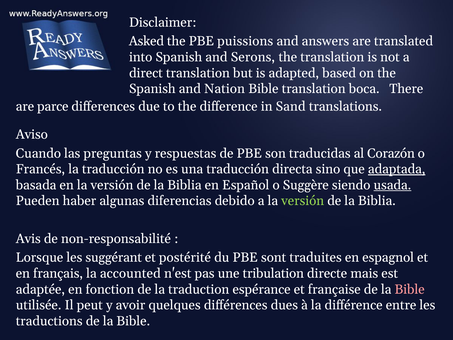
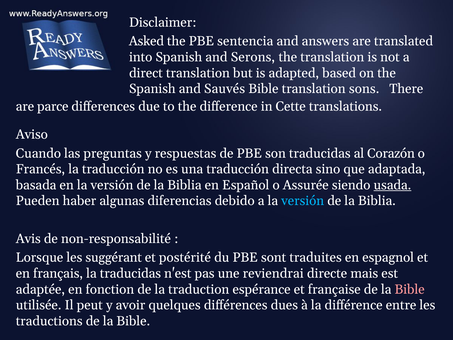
puissions: puissions -> sentencia
Nation: Nation -> Sauvés
boca: boca -> sons
Sand: Sand -> Cette
adaptada underline: present -> none
Suggère: Suggère -> Assurée
versión at (303, 201) colour: light green -> light blue
la accounted: accounted -> traducidas
tribulation: tribulation -> reviendrai
